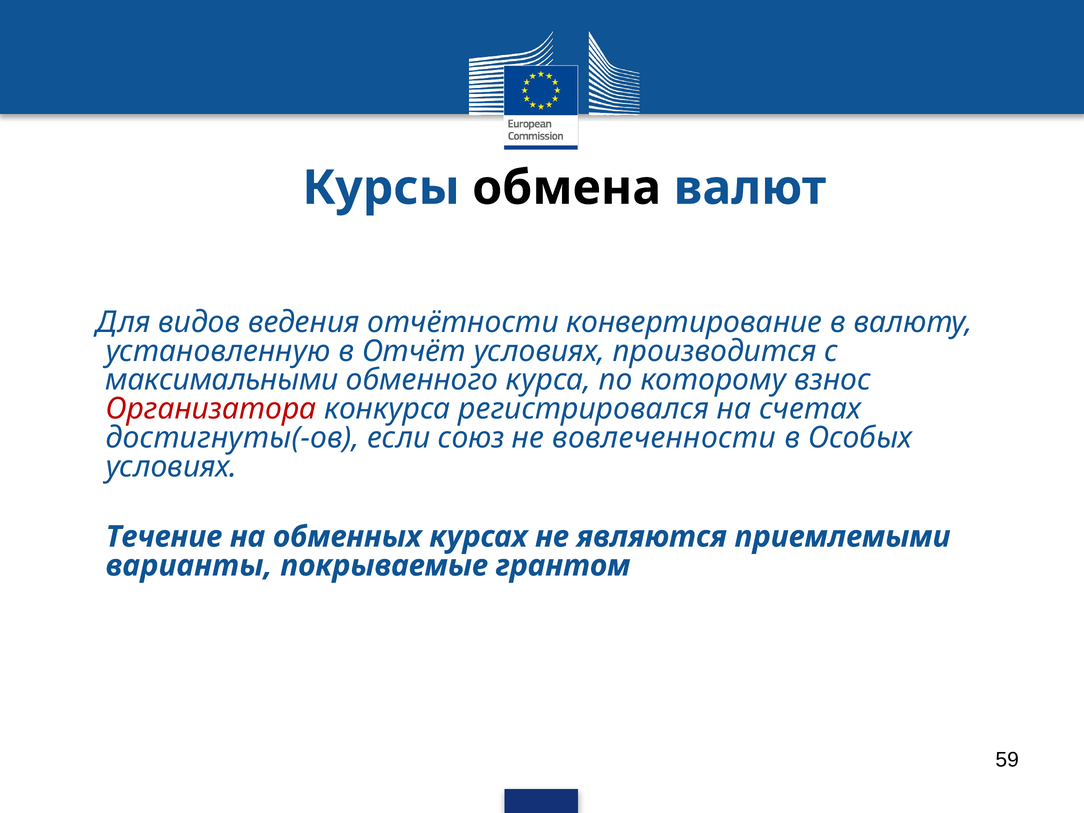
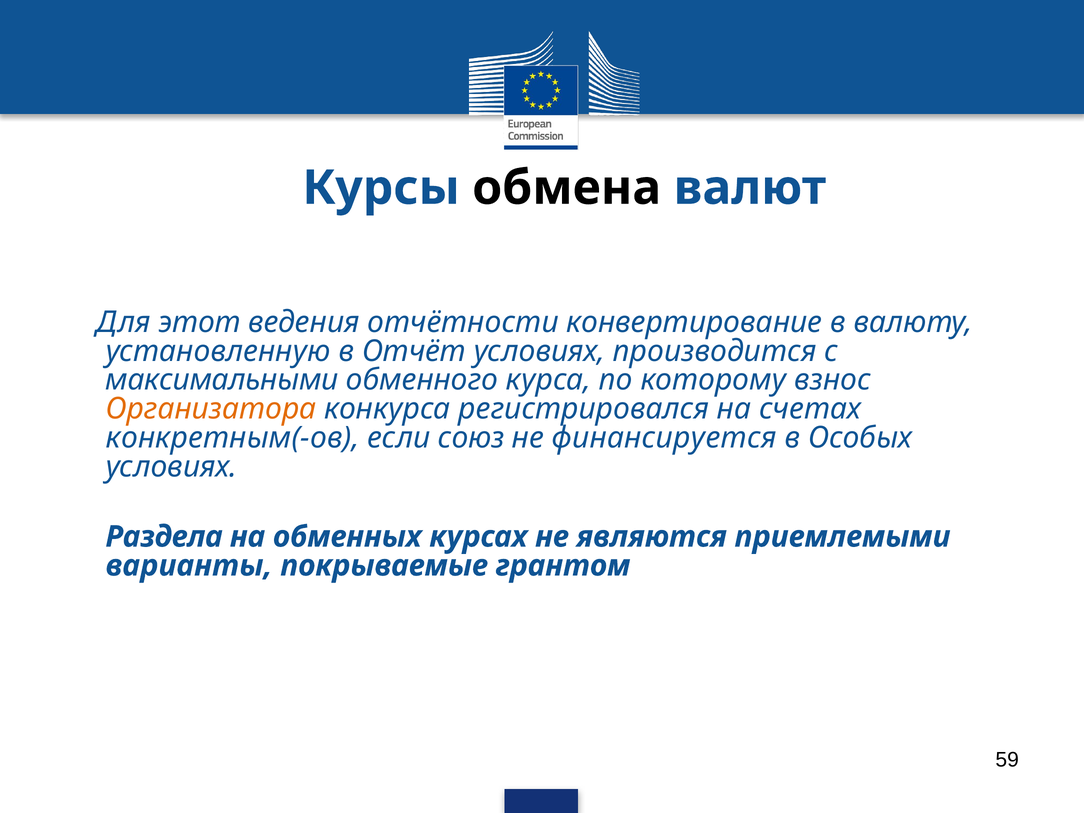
видов: видов -> этот
Организатора colour: red -> orange
достигнуты(-ов: достигнуты(-ов -> конкретным(-ов
вовлеченности: вовлеченности -> финансируется
Течение: Течение -> Раздела
